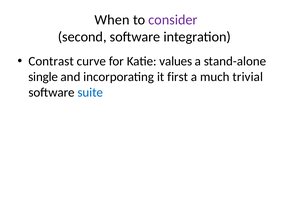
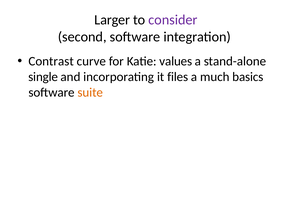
When: When -> Larger
first: first -> files
trivial: trivial -> basics
suite colour: blue -> orange
